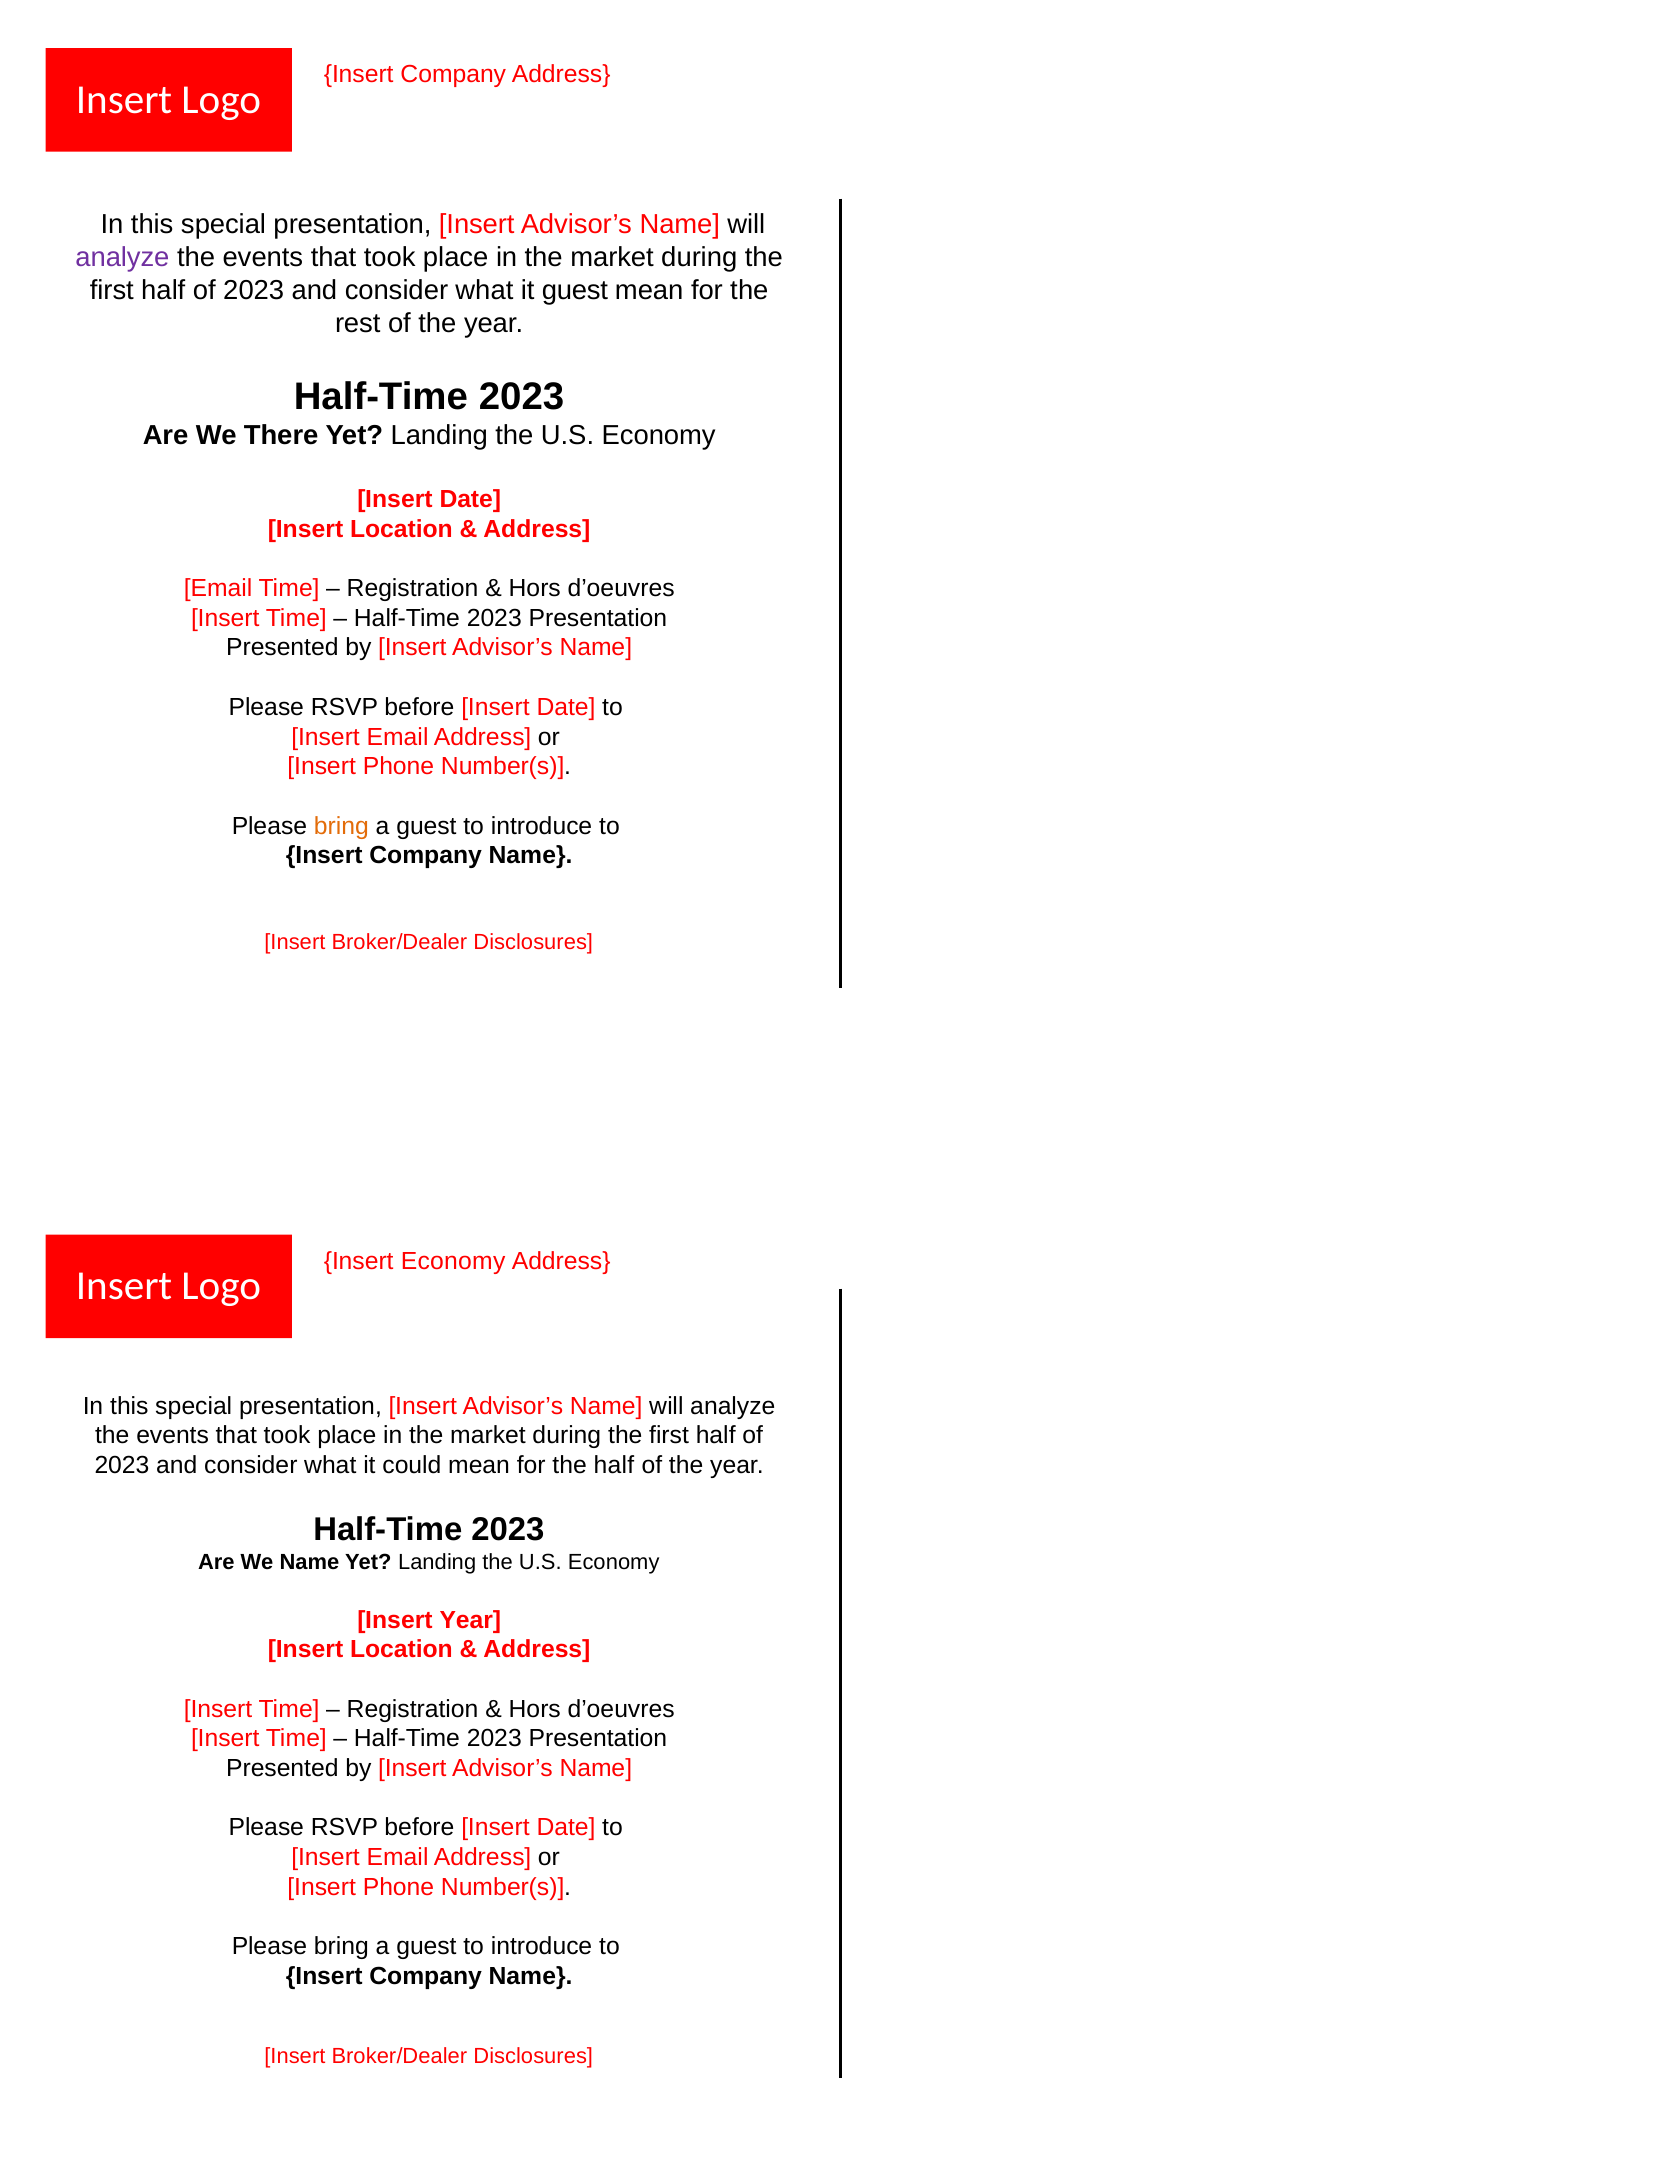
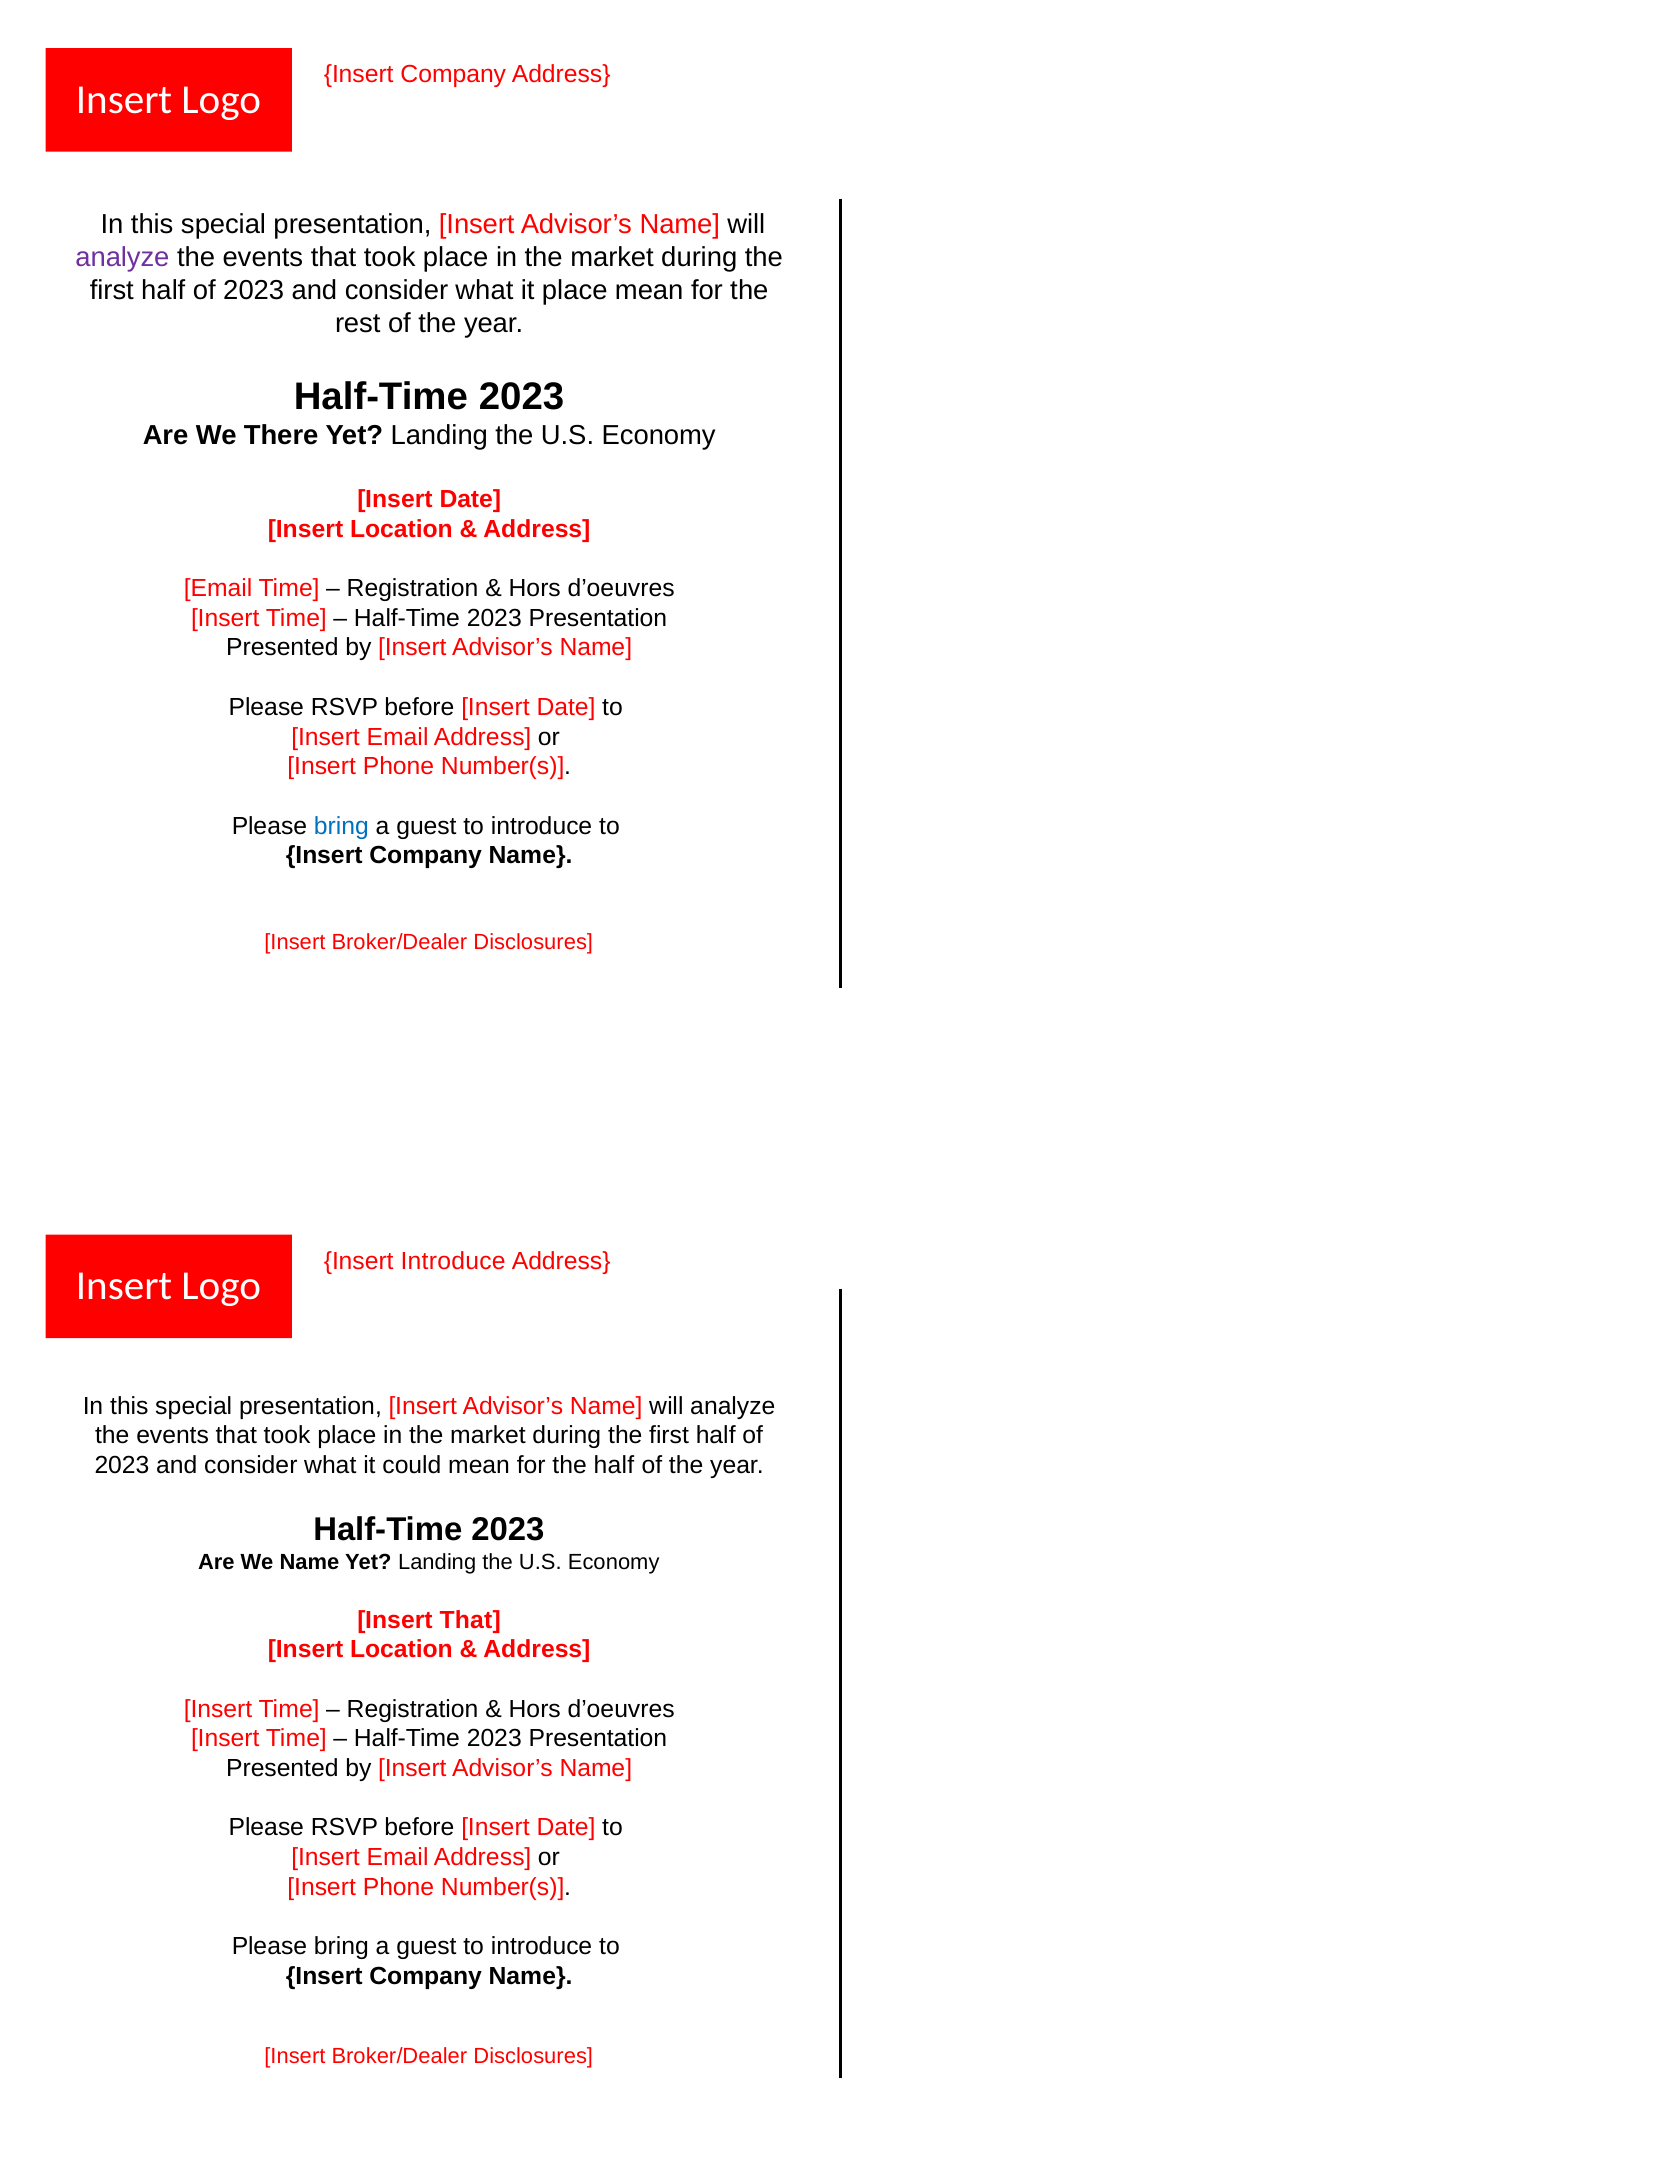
it guest: guest -> place
bring at (341, 826) colour: orange -> blue
Insert Economy: Economy -> Introduce
Insert Year: Year -> That
